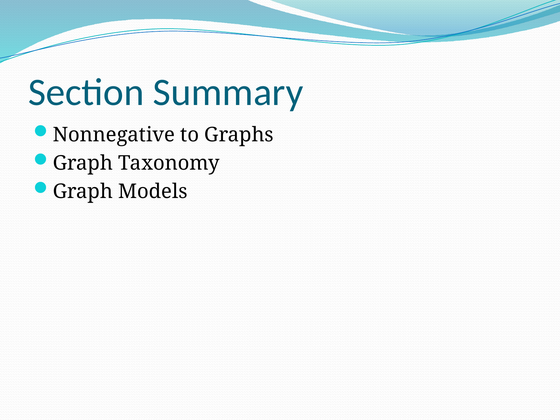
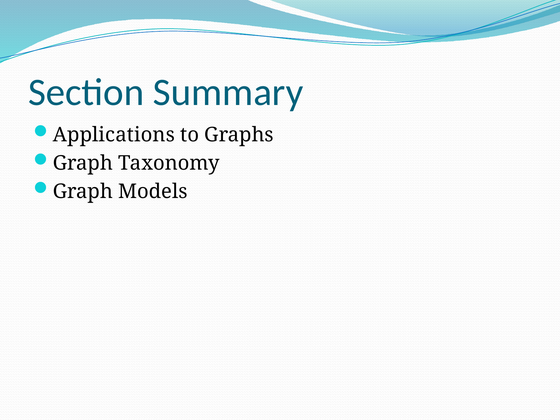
Nonnegative: Nonnegative -> Applications
